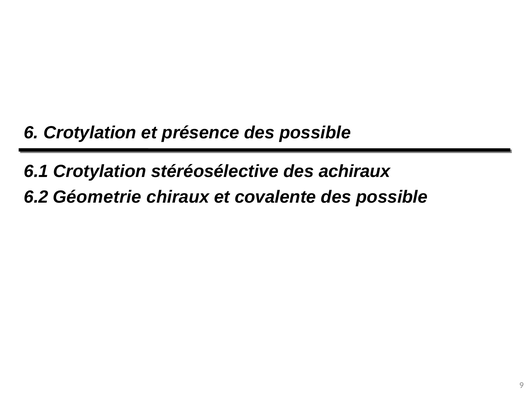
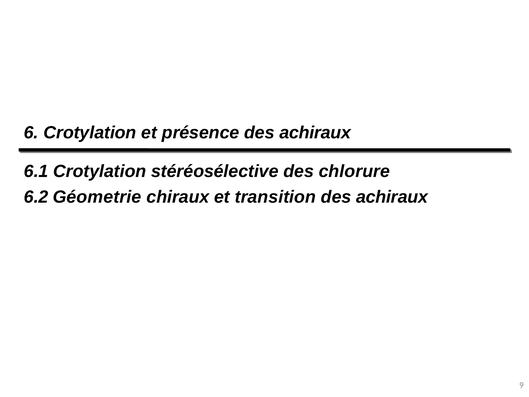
possible at (315, 133): possible -> achiraux
achiraux: achiraux -> chlorure
covalente: covalente -> transition
possible at (392, 197): possible -> achiraux
